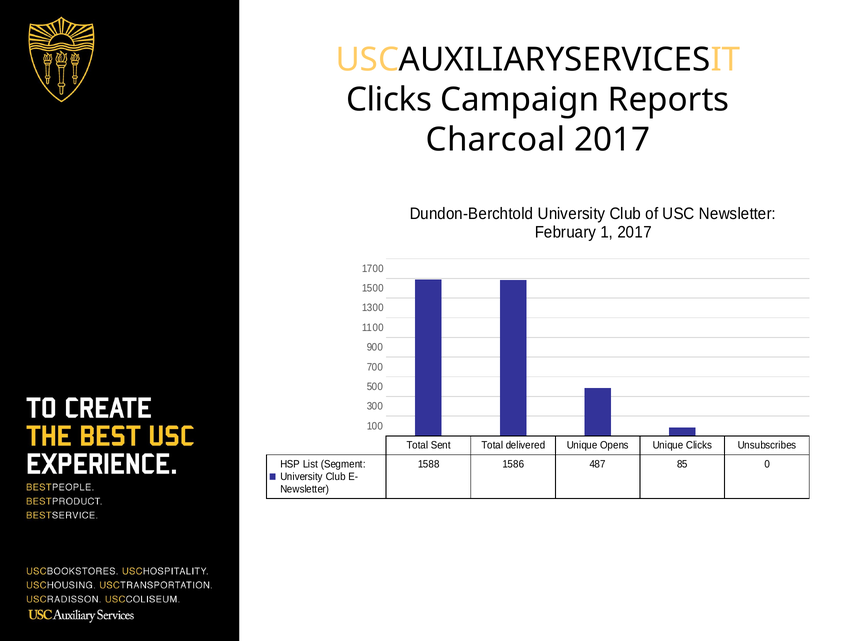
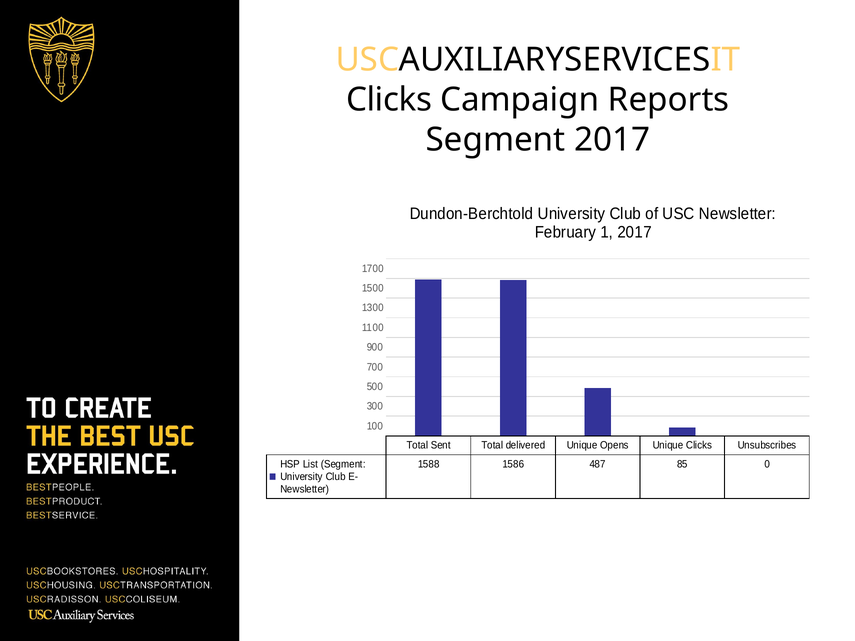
Charcoal at (495, 140): Charcoal -> Segment
